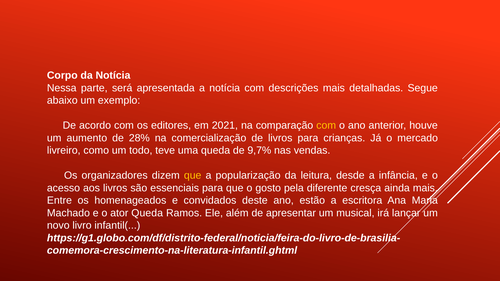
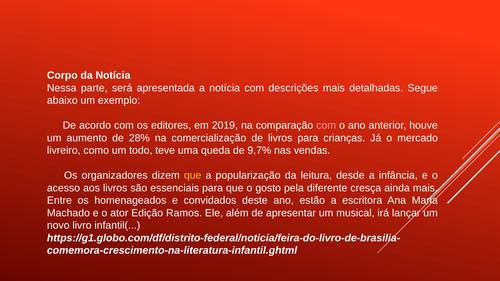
2021: 2021 -> 2019
com at (326, 126) colour: yellow -> pink
ator Queda: Queda -> Edição
